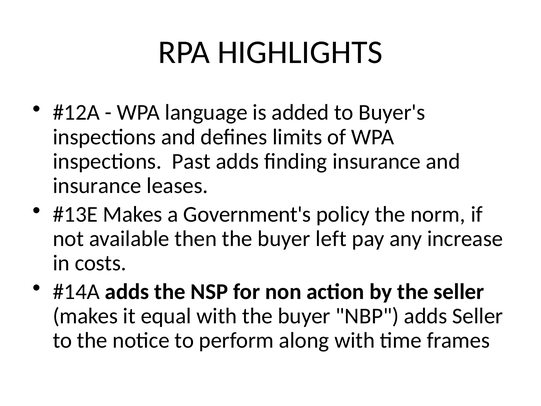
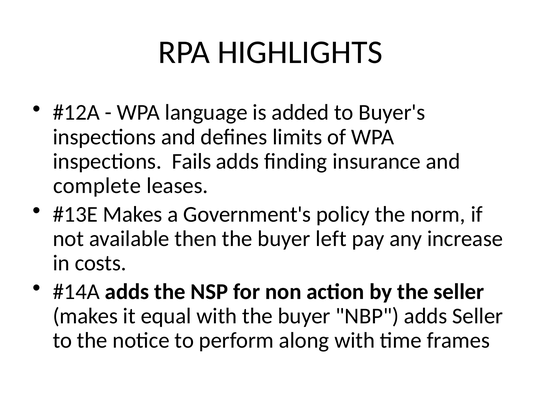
Past: Past -> Fails
insurance at (97, 186): insurance -> complete
